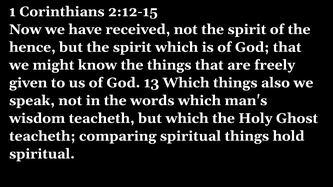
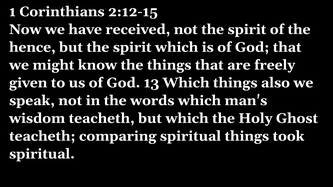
hold: hold -> took
